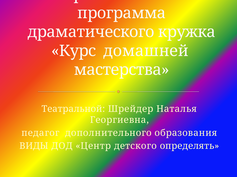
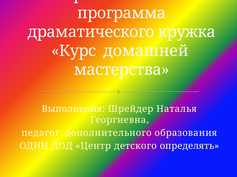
Театральной: Театральной -> Выполнения
ВИДЫ: ВИДЫ -> ОДИН
